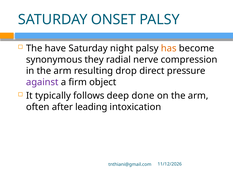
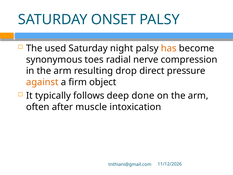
have: have -> used
they: they -> toes
against colour: purple -> orange
leading: leading -> muscle
